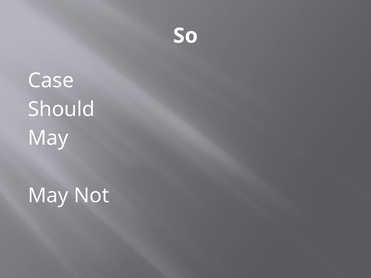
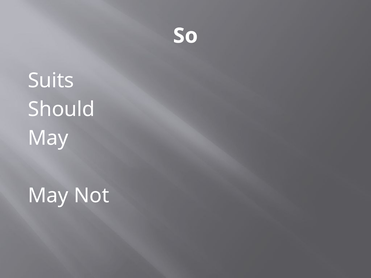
Case: Case -> Suits
